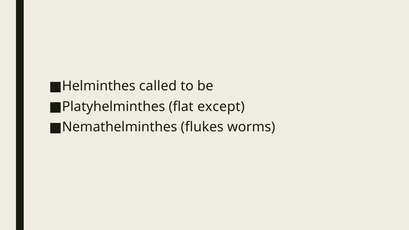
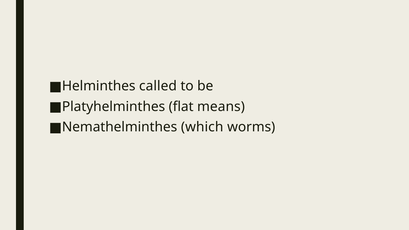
except: except -> means
flukes: flukes -> which
